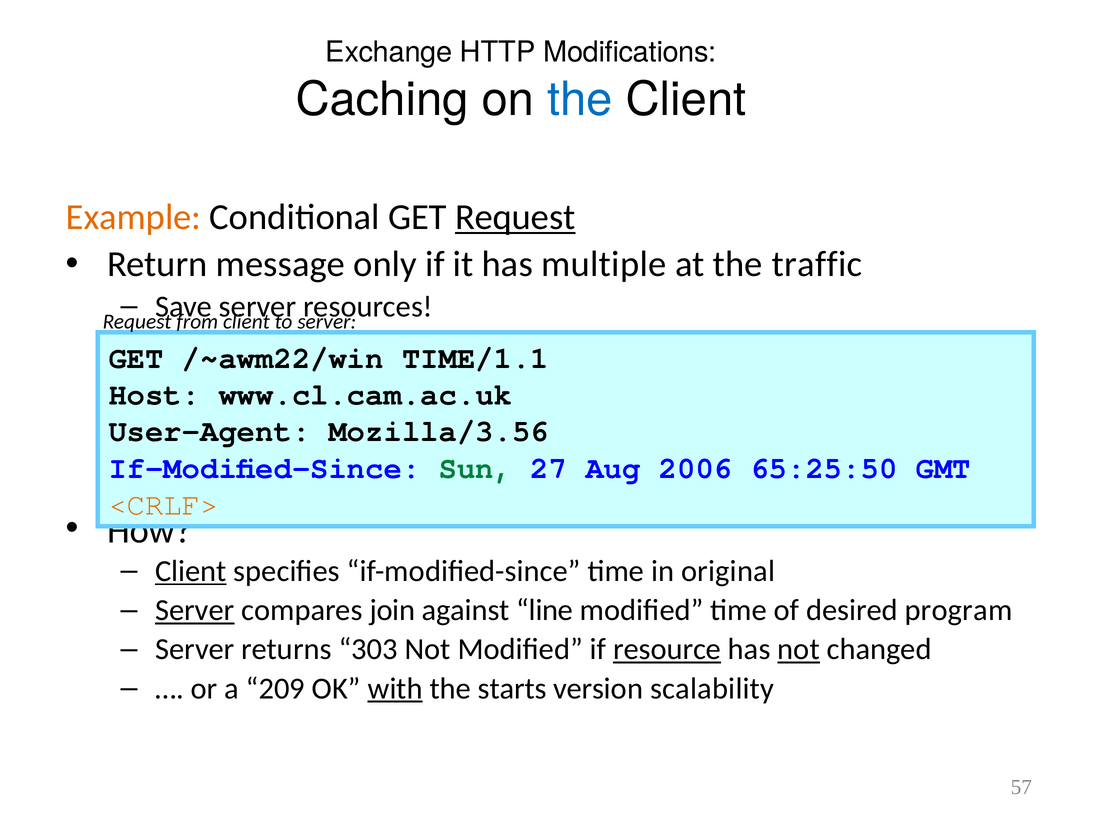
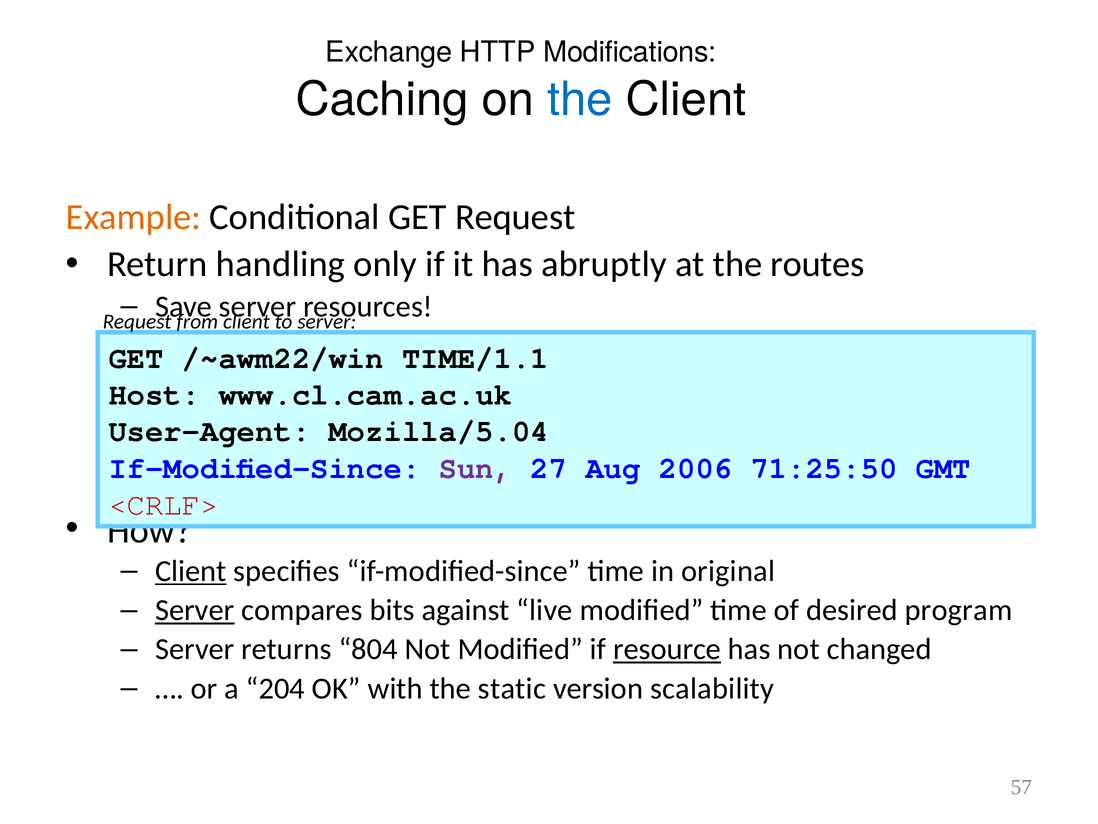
Request at (515, 217) underline: present -> none
message: message -> handling
multiple: multiple -> abruptly
traffic: traffic -> routes
Mozilla/3.56: Mozilla/3.56 -> Mozilla/5.04
Sun colour: green -> purple
65:25:50: 65:25:50 -> 71:25:50
<CRLF> colour: orange -> red
join: join -> bits
line: line -> live
303: 303 -> 804
not at (799, 649) underline: present -> none
209: 209 -> 204
with underline: present -> none
starts: starts -> static
